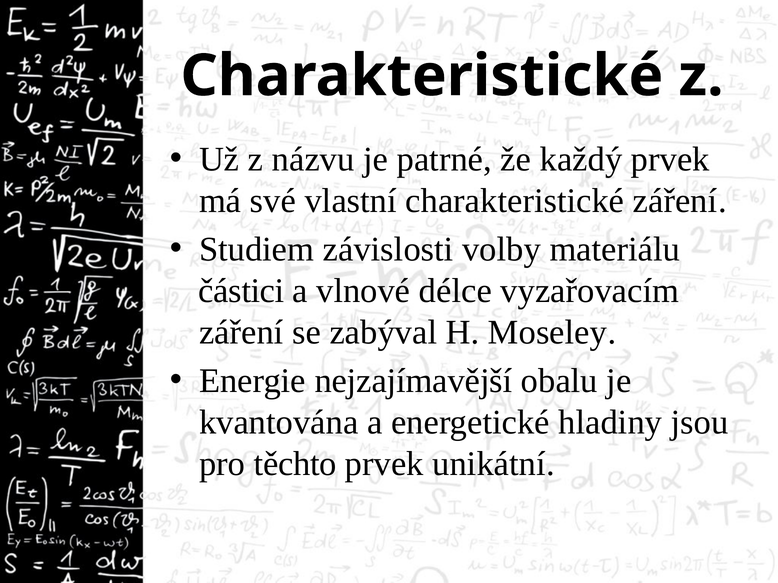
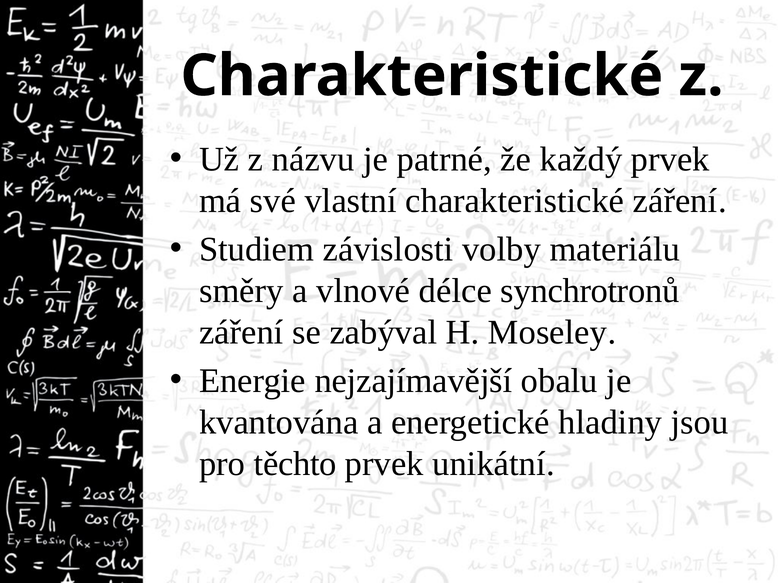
částici: částici -> směry
vyzařovacím: vyzařovacím -> synchrotronů
